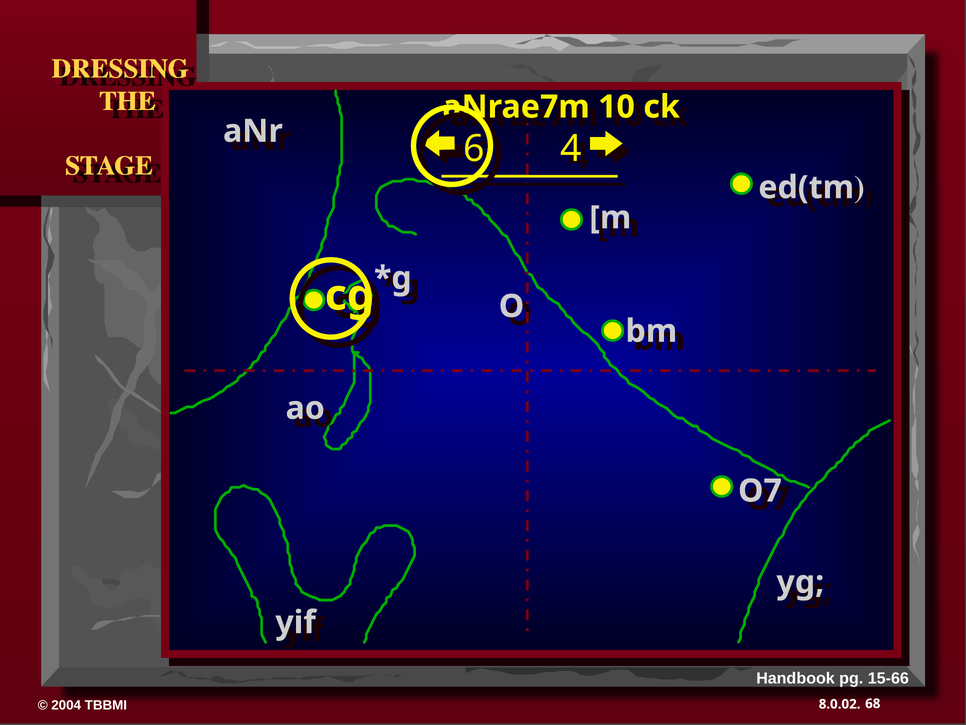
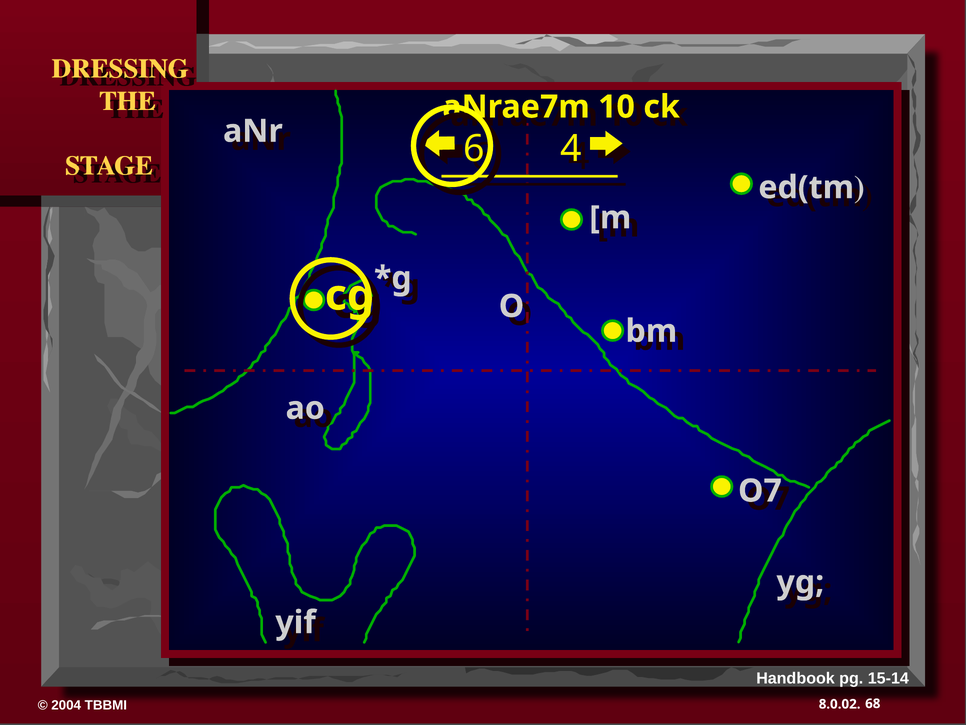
15-66: 15-66 -> 15-14
